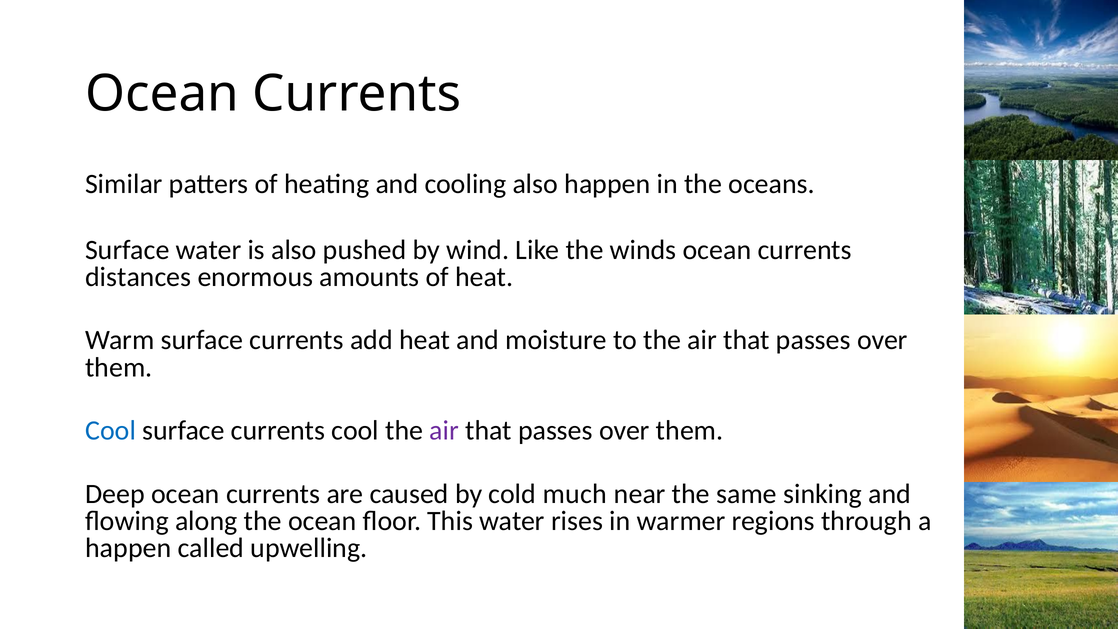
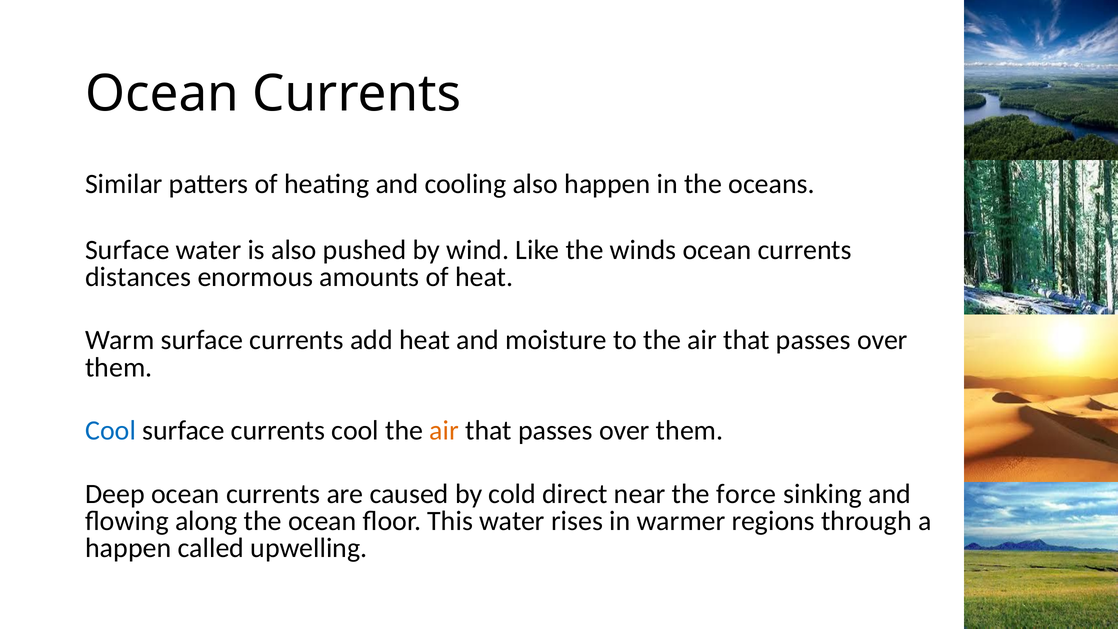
air at (444, 430) colour: purple -> orange
much: much -> direct
same: same -> force
